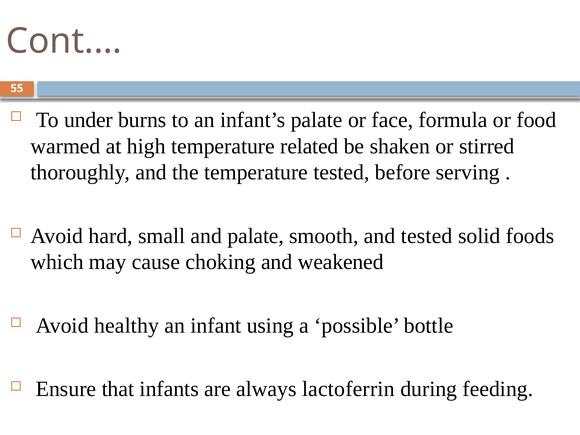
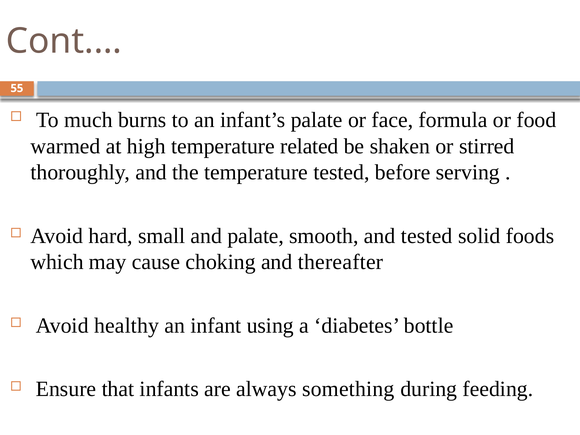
under: under -> much
weakened: weakened -> thereafter
possible: possible -> diabetes
lactoferrin: lactoferrin -> something
